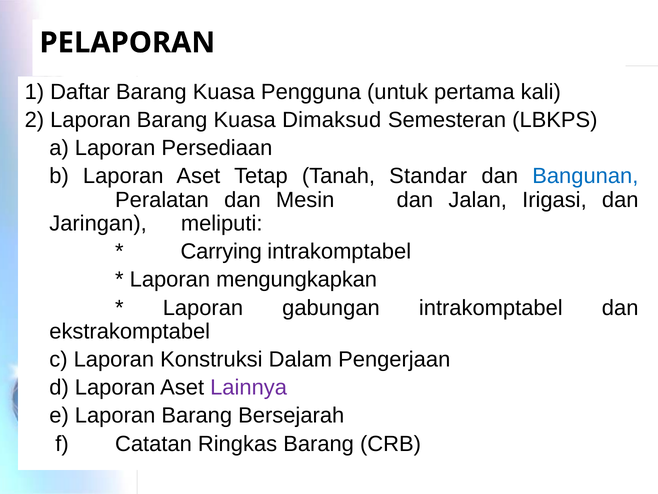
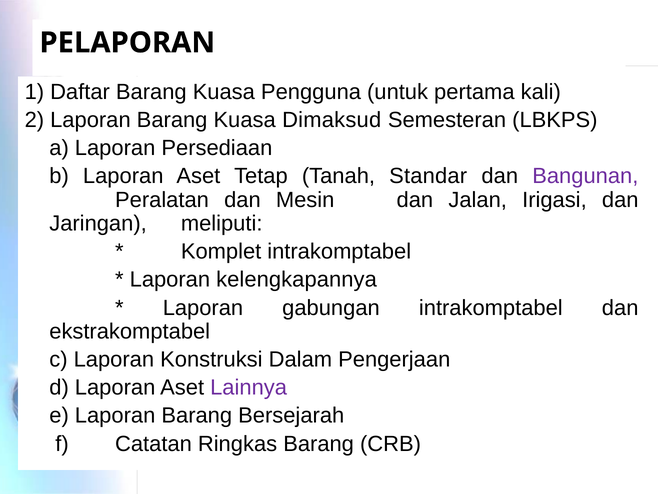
Bangunan colour: blue -> purple
Carrying: Carrying -> Komplet
mengungkapkan: mengungkapkan -> kelengkapannya
